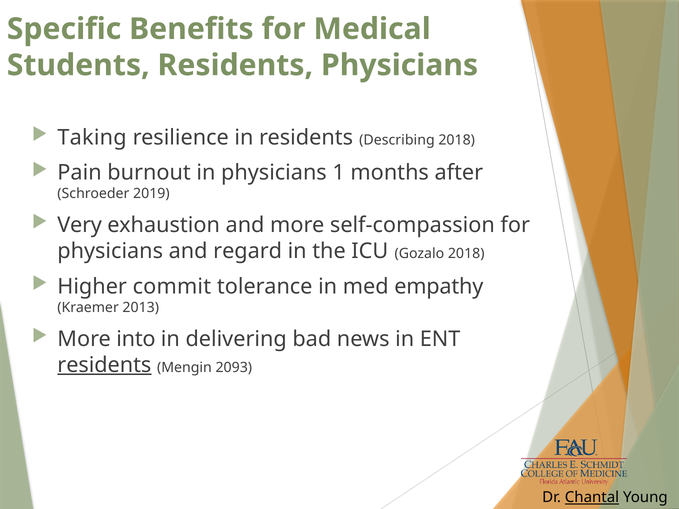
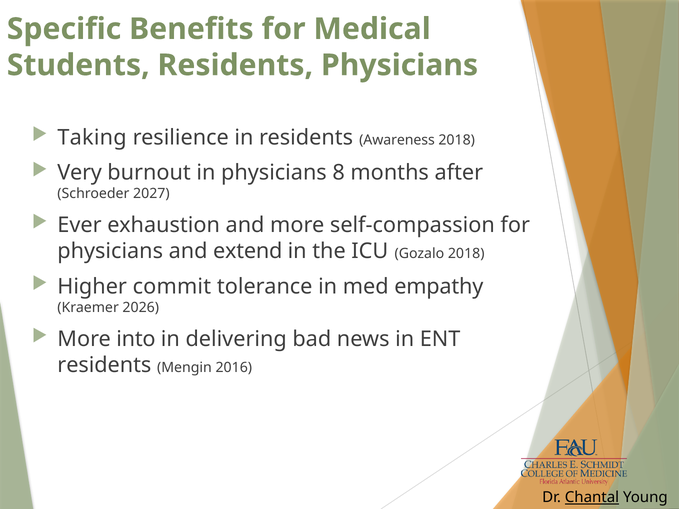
Describing: Describing -> Awareness
Pain: Pain -> Very
1: 1 -> 8
2019: 2019 -> 2027
Very: Very -> Ever
regard: regard -> extend
2013: 2013 -> 2026
residents at (104, 365) underline: present -> none
2093: 2093 -> 2016
